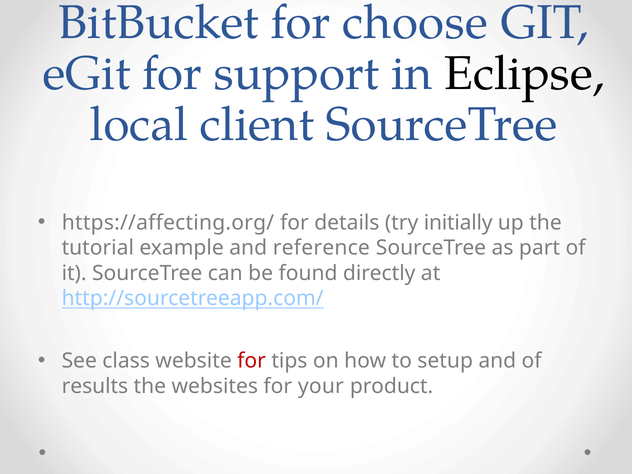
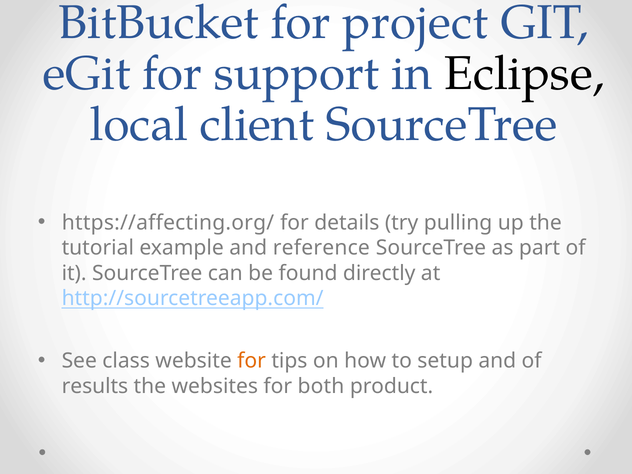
choose: choose -> project
initially: initially -> pulling
for at (252, 361) colour: red -> orange
your: your -> both
